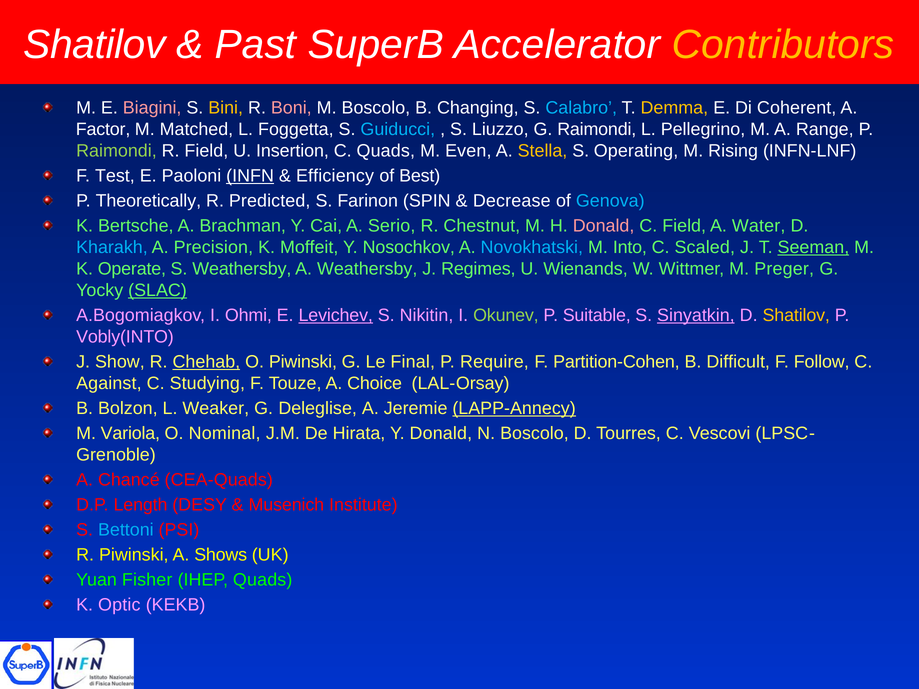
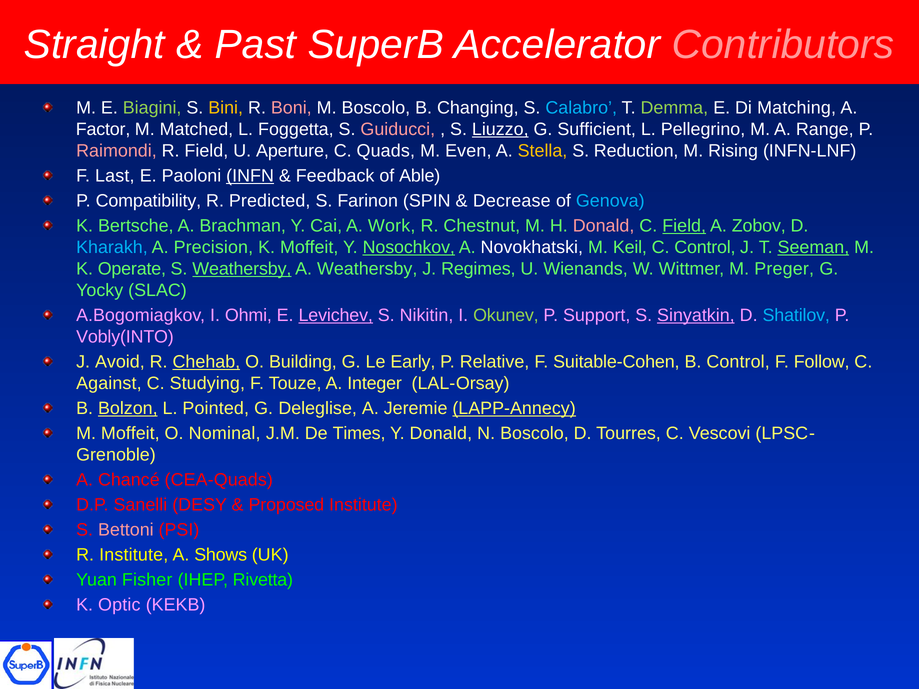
Shatilov at (94, 45): Shatilov -> Straight
Contributors colour: yellow -> pink
Biagini colour: pink -> light green
Demma colour: yellow -> light green
Coherent: Coherent -> Matching
Guiducci colour: light blue -> pink
Liuzzo underline: none -> present
G Raimondi: Raimondi -> Sufficient
Raimondi at (116, 151) colour: light green -> pink
Insertion: Insertion -> Aperture
Operating: Operating -> Reduction
Test: Test -> Last
Efficiency: Efficiency -> Feedback
Best: Best -> Able
Theoretically: Theoretically -> Compatibility
Serio: Serio -> Work
Field at (684, 226) underline: none -> present
Water: Water -> Zobov
Nosochkov underline: none -> present
Novokhatski colour: light blue -> white
Into: Into -> Keil
C Scaled: Scaled -> Control
Weathersby at (242, 269) underline: none -> present
SLAC underline: present -> none
Suitable: Suitable -> Support
Shatilov at (796, 315) colour: yellow -> light blue
Show: Show -> Avoid
O Piwinski: Piwinski -> Building
Final: Final -> Early
Require: Require -> Relative
Partition-Cohen: Partition-Cohen -> Suitable-Cohen
B Difficult: Difficult -> Control
Choice: Choice -> Integer
Bolzon underline: none -> present
Weaker: Weaker -> Pointed
M Variola: Variola -> Moffeit
Hirata: Hirata -> Times
Length: Length -> Sanelli
Musenich: Musenich -> Proposed
Bettoni colour: light blue -> pink
R Piwinski: Piwinski -> Institute
IHEP Quads: Quads -> Rivetta
